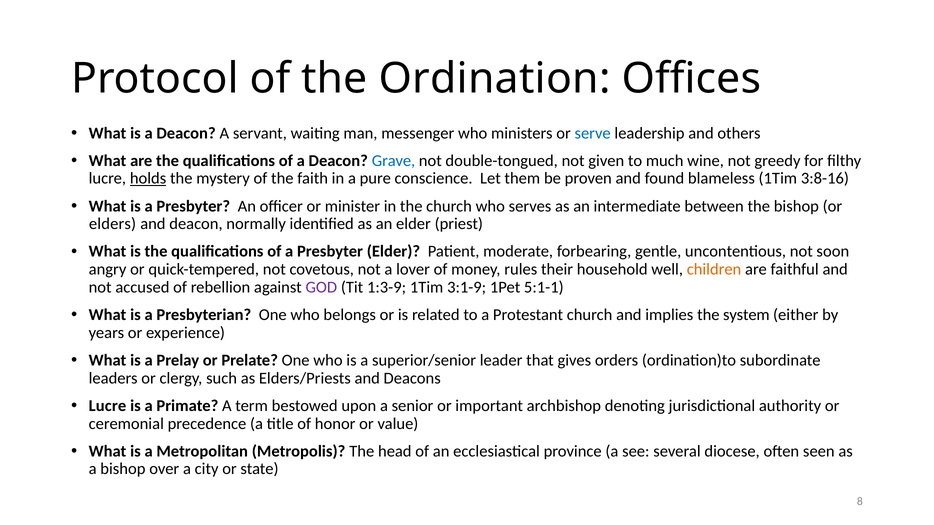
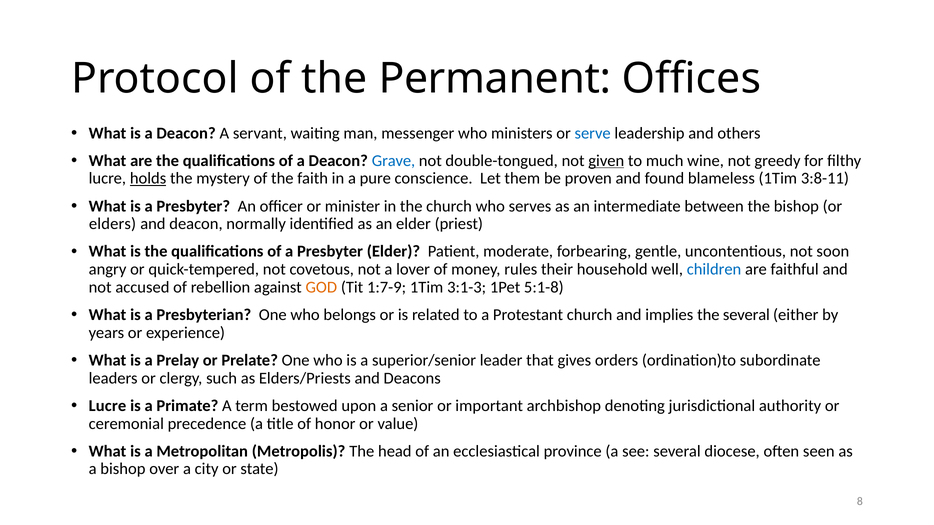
Ordination: Ordination -> Permanent
given underline: none -> present
3:8-16: 3:8-16 -> 3:8-11
children colour: orange -> blue
GOD colour: purple -> orange
1:3-9: 1:3-9 -> 1:7-9
3:1-9: 3:1-9 -> 3:1-3
5:1-1: 5:1-1 -> 5:1-8
the system: system -> several
